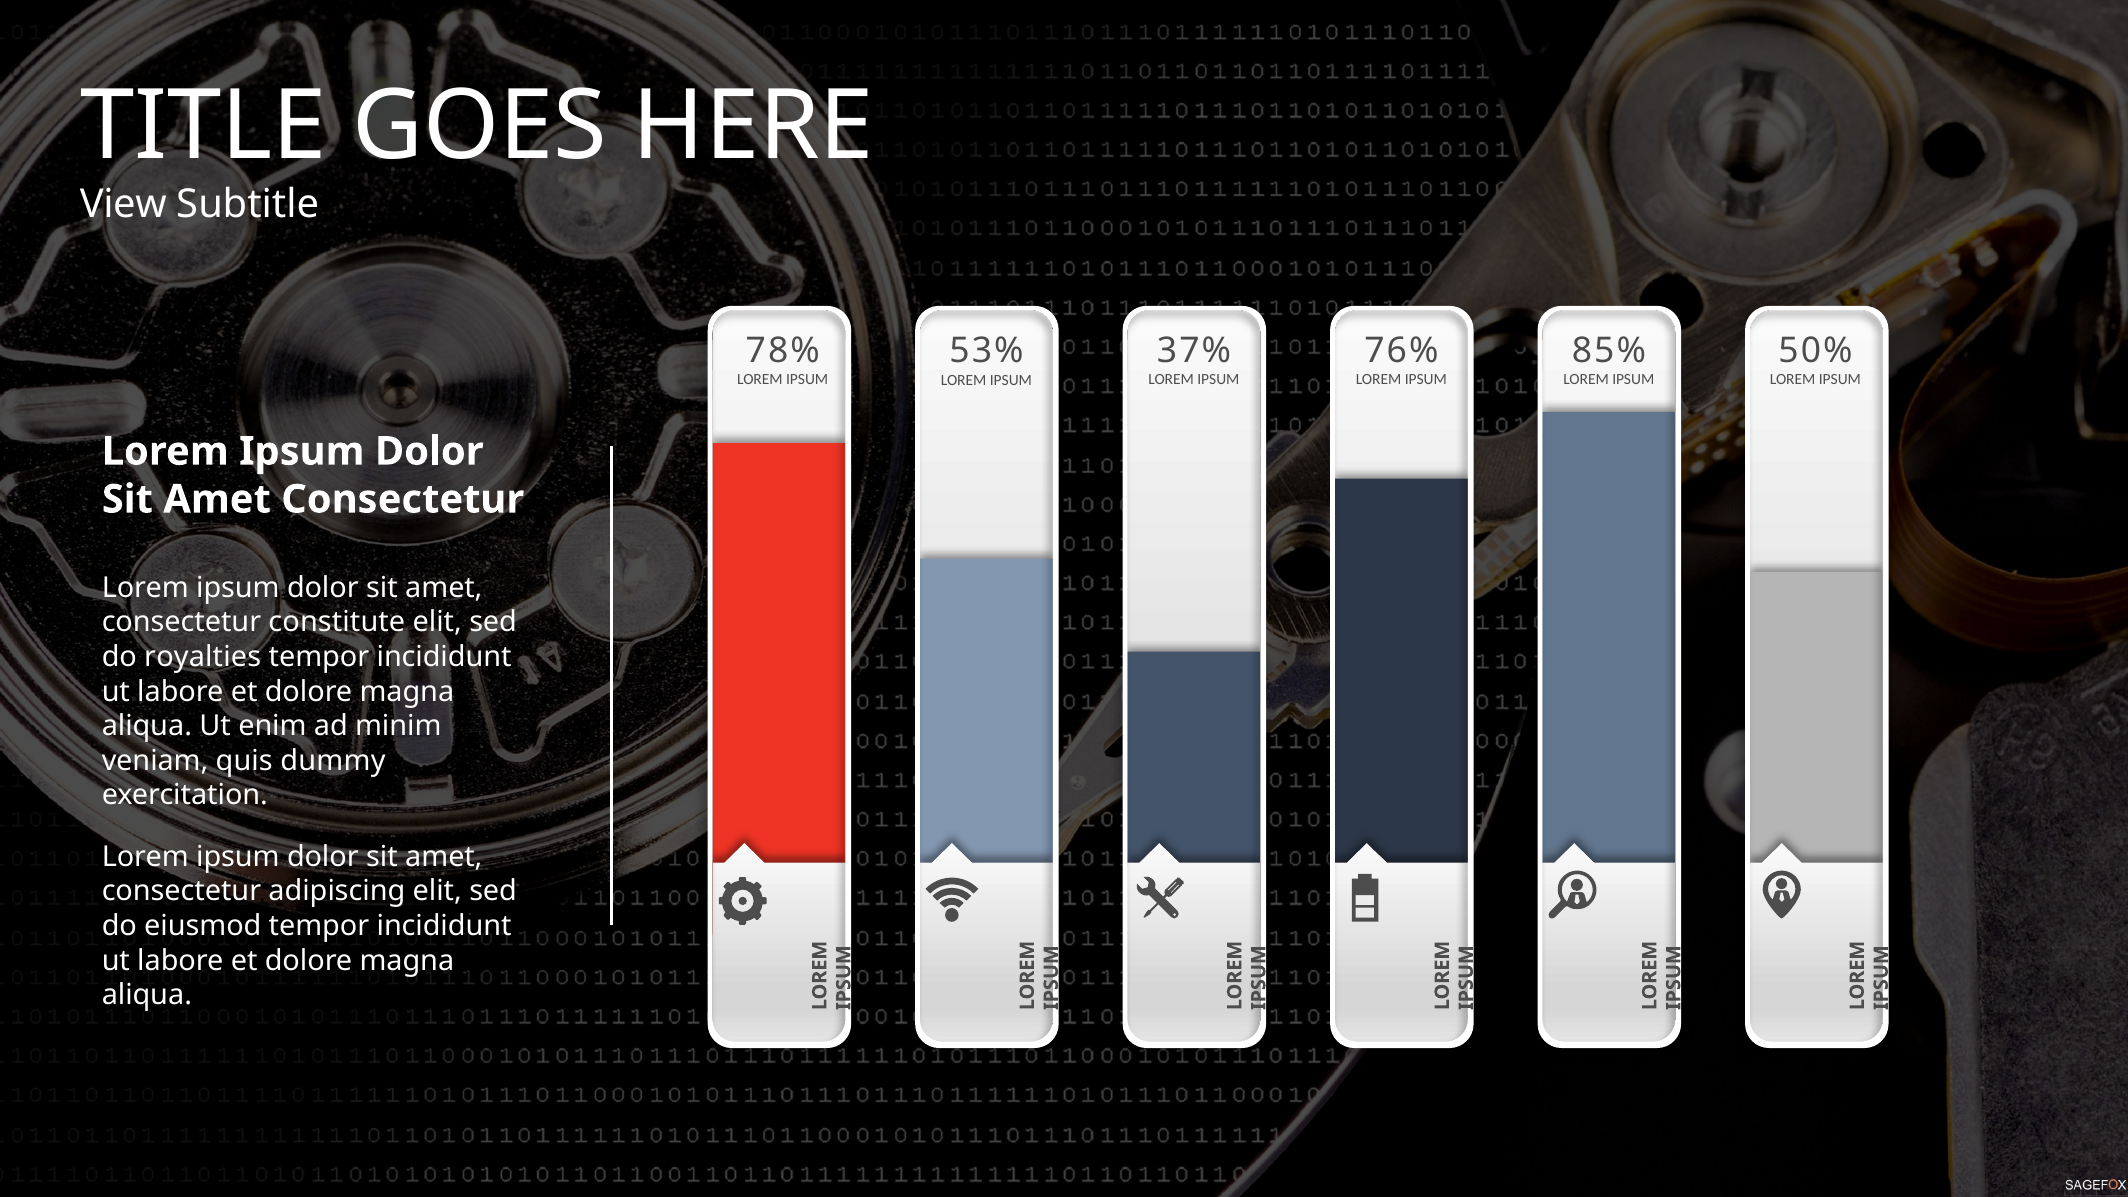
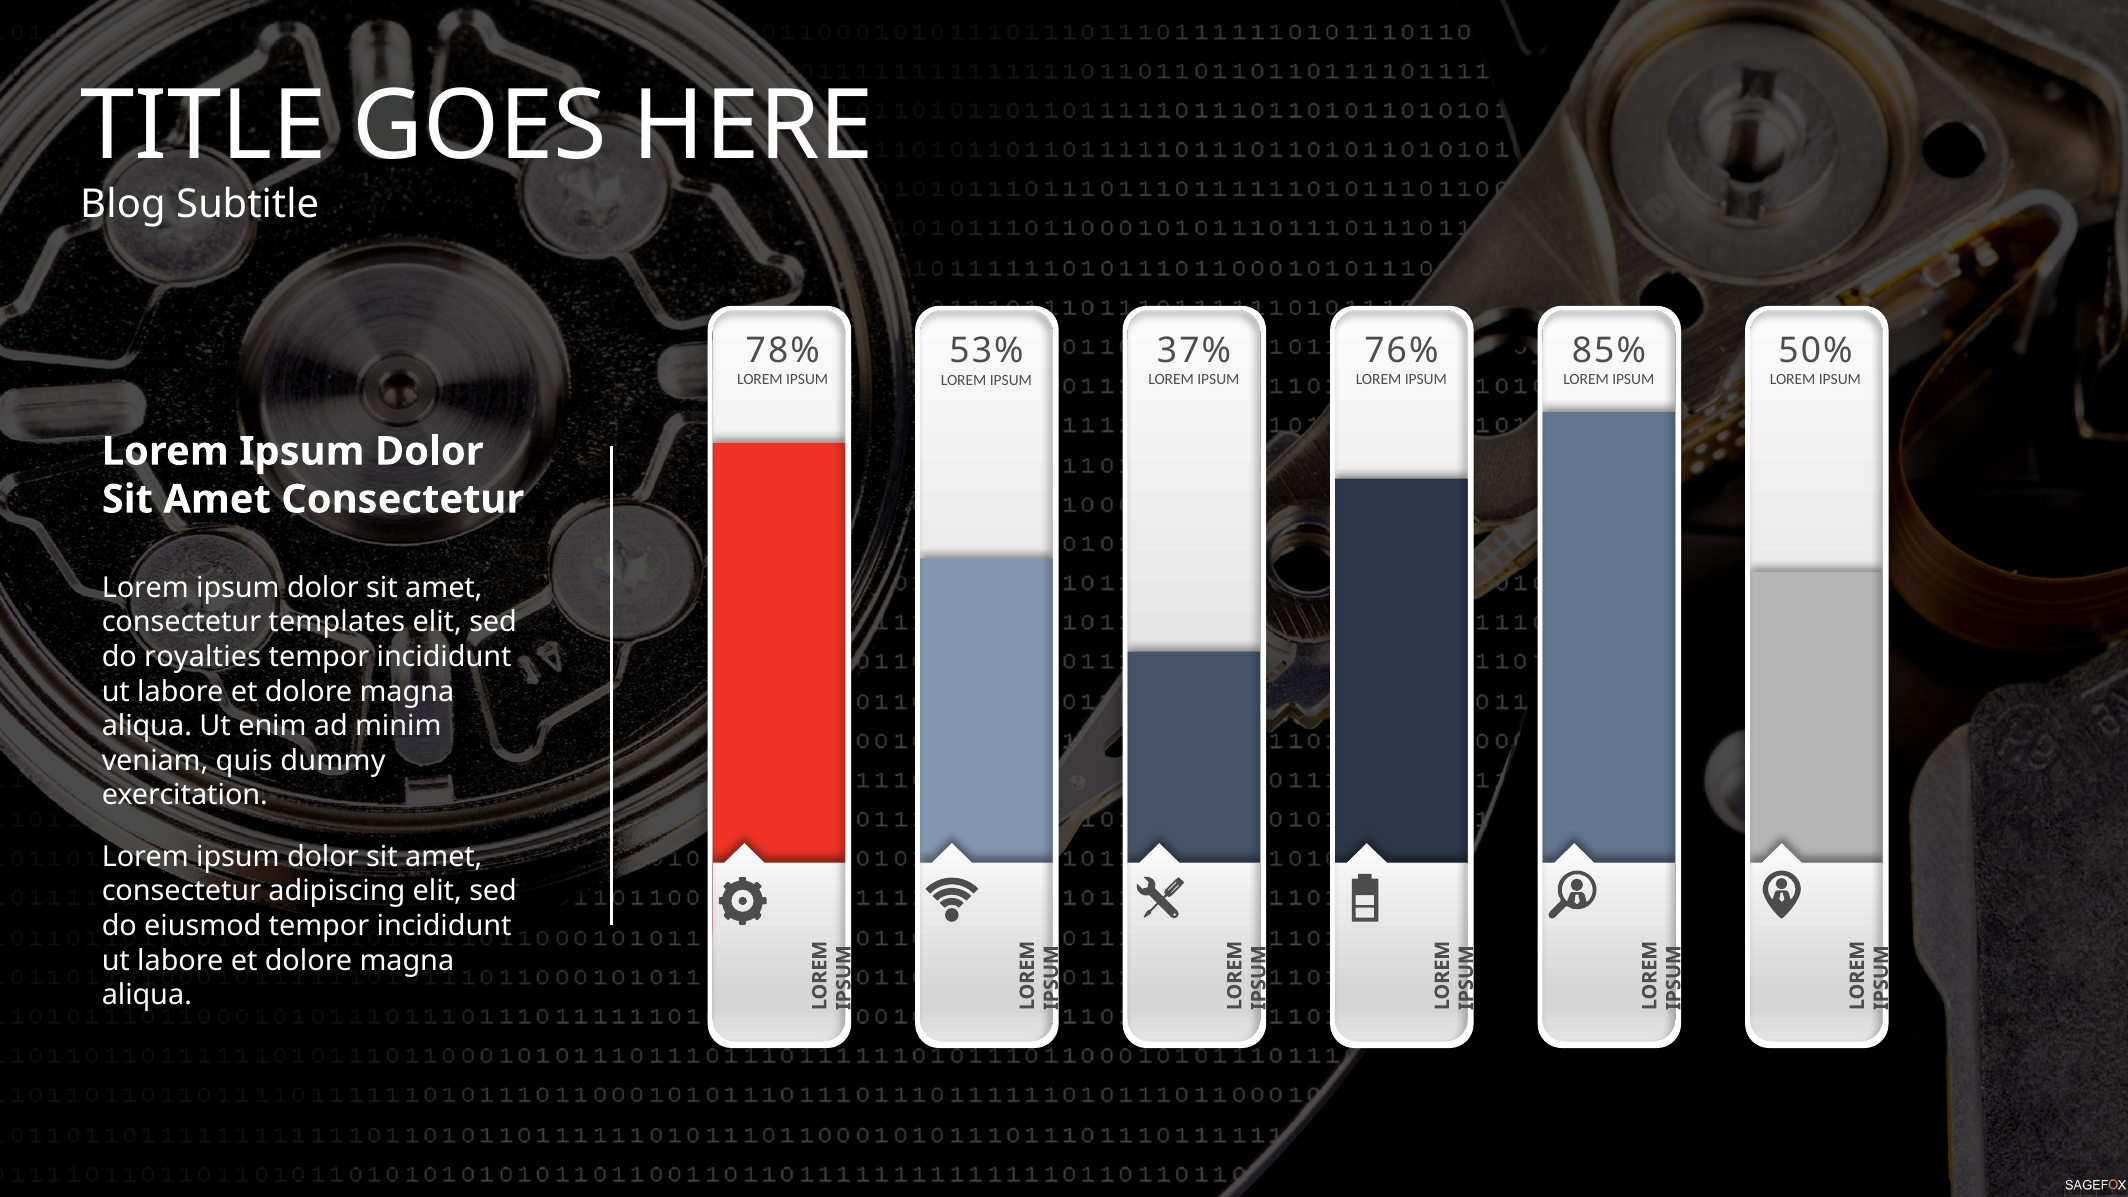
View: View -> Blog
constitute: constitute -> templates
